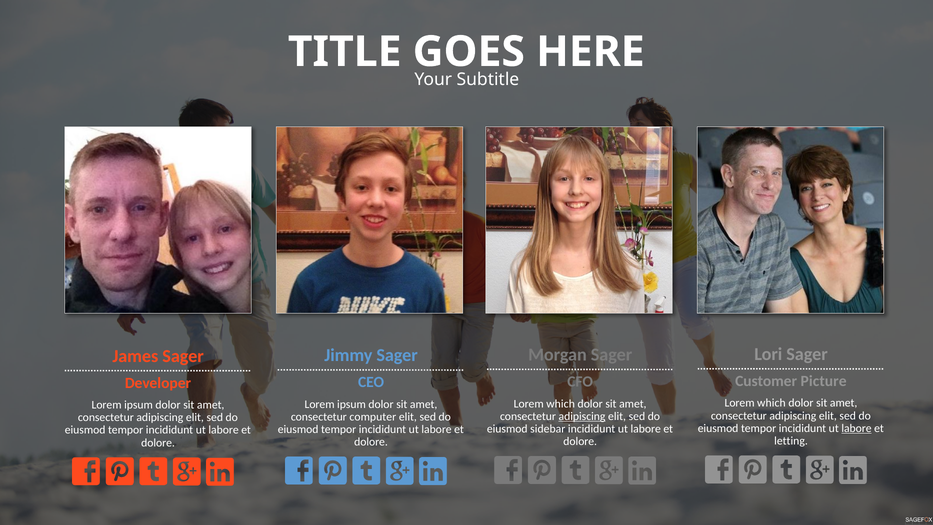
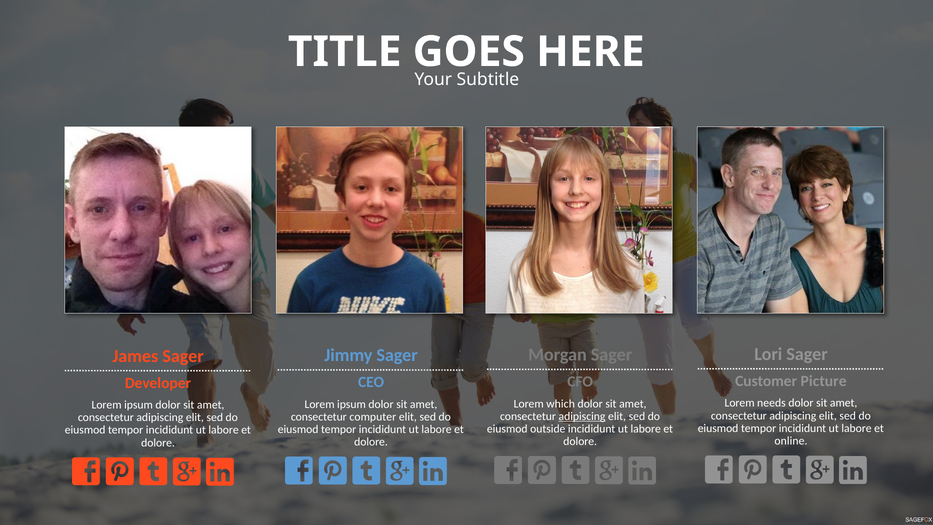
which at (771, 403): which -> needs
labore at (857, 428) underline: present -> none
sidebar: sidebar -> outside
letting: letting -> online
